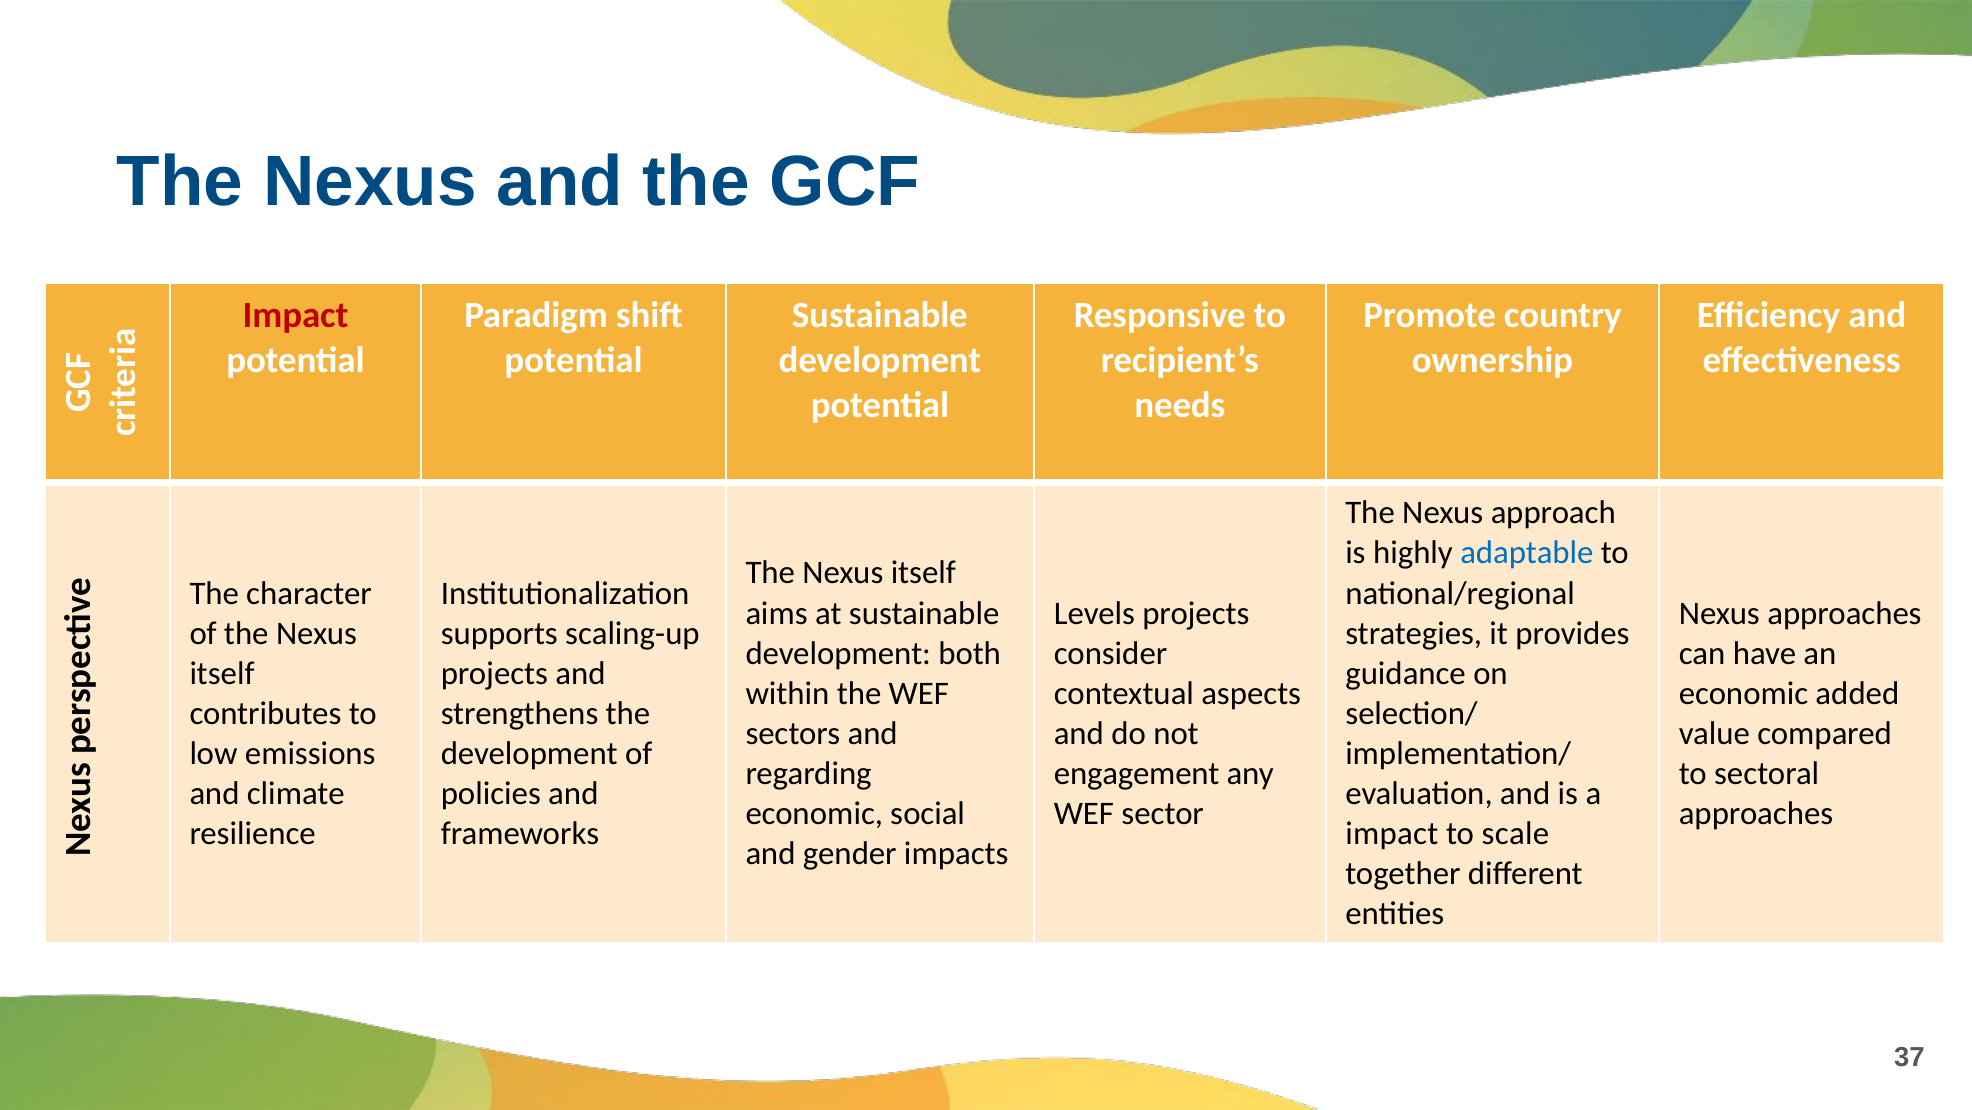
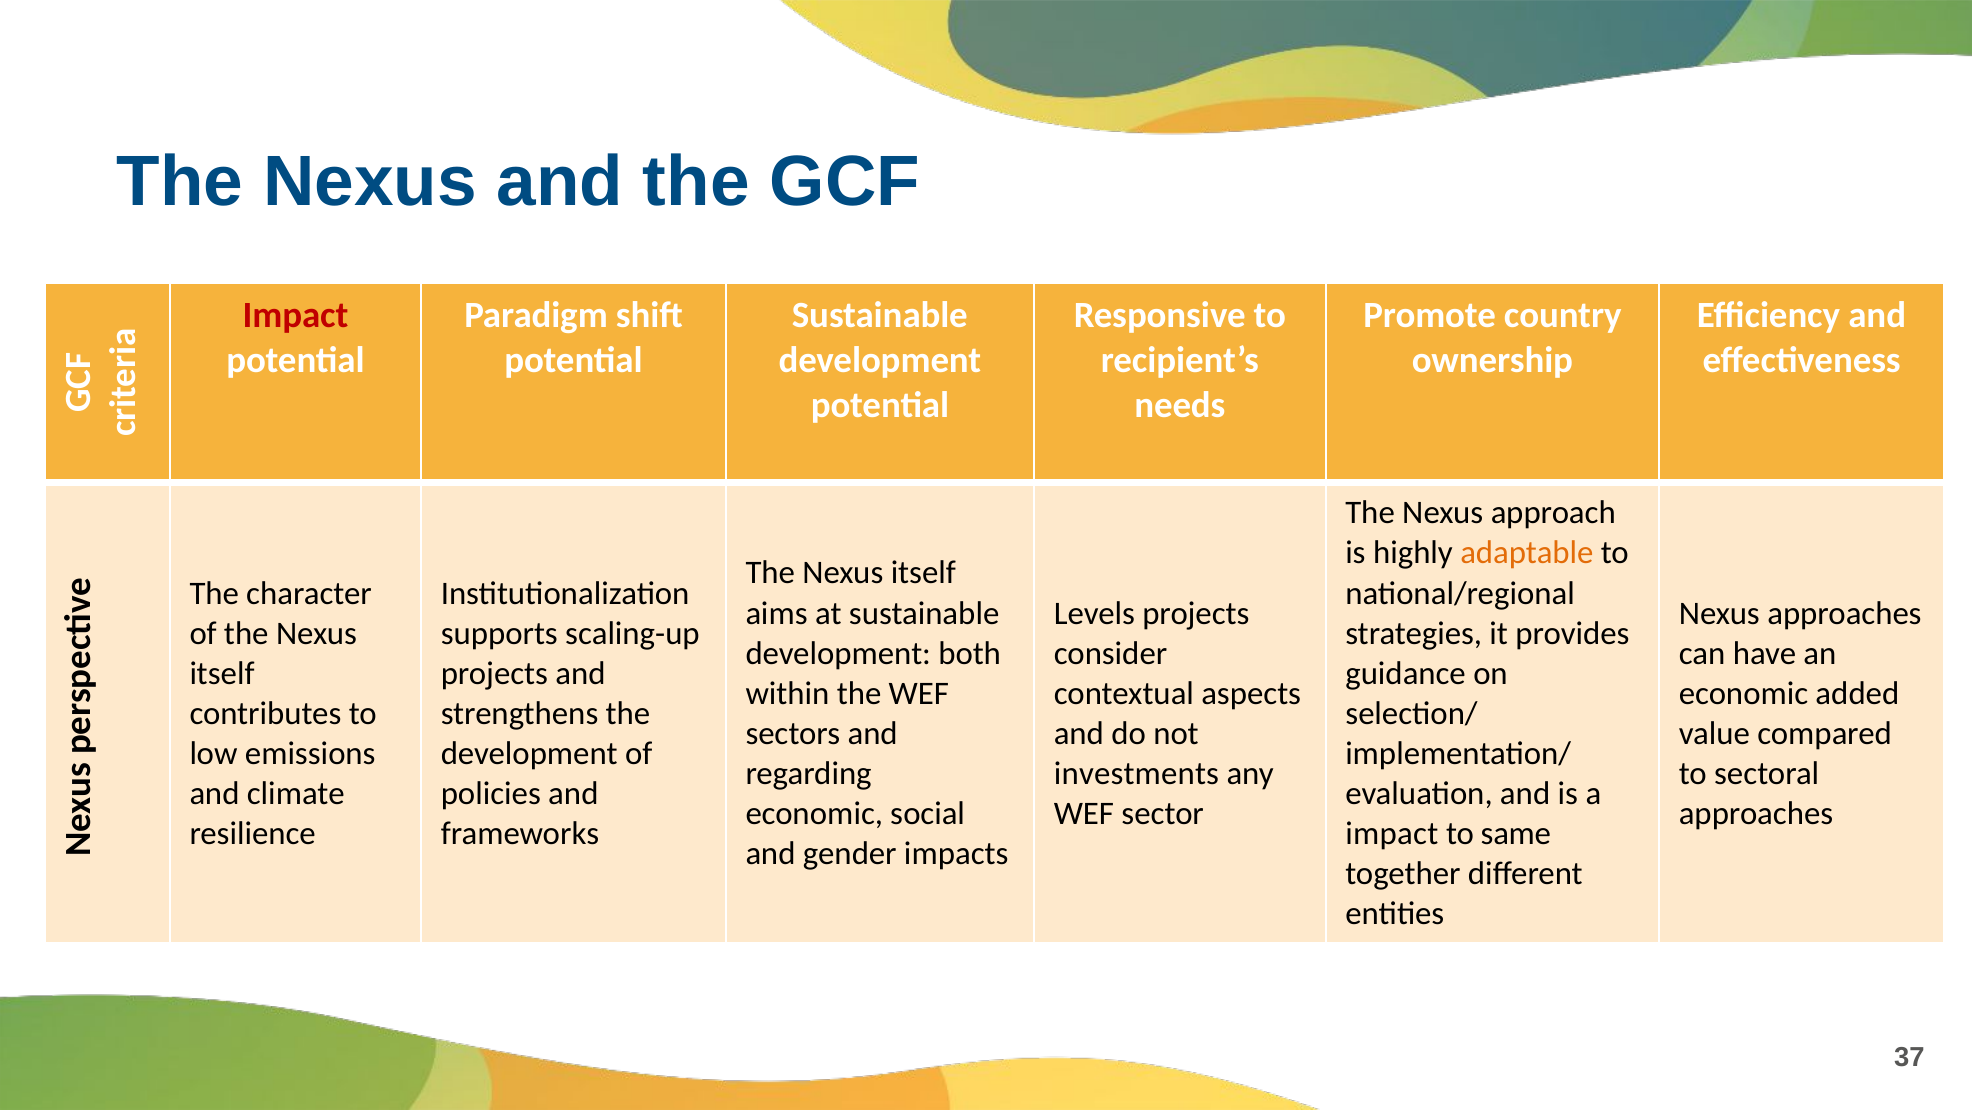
adaptable colour: blue -> orange
engagement: engagement -> investments
scale: scale -> same
